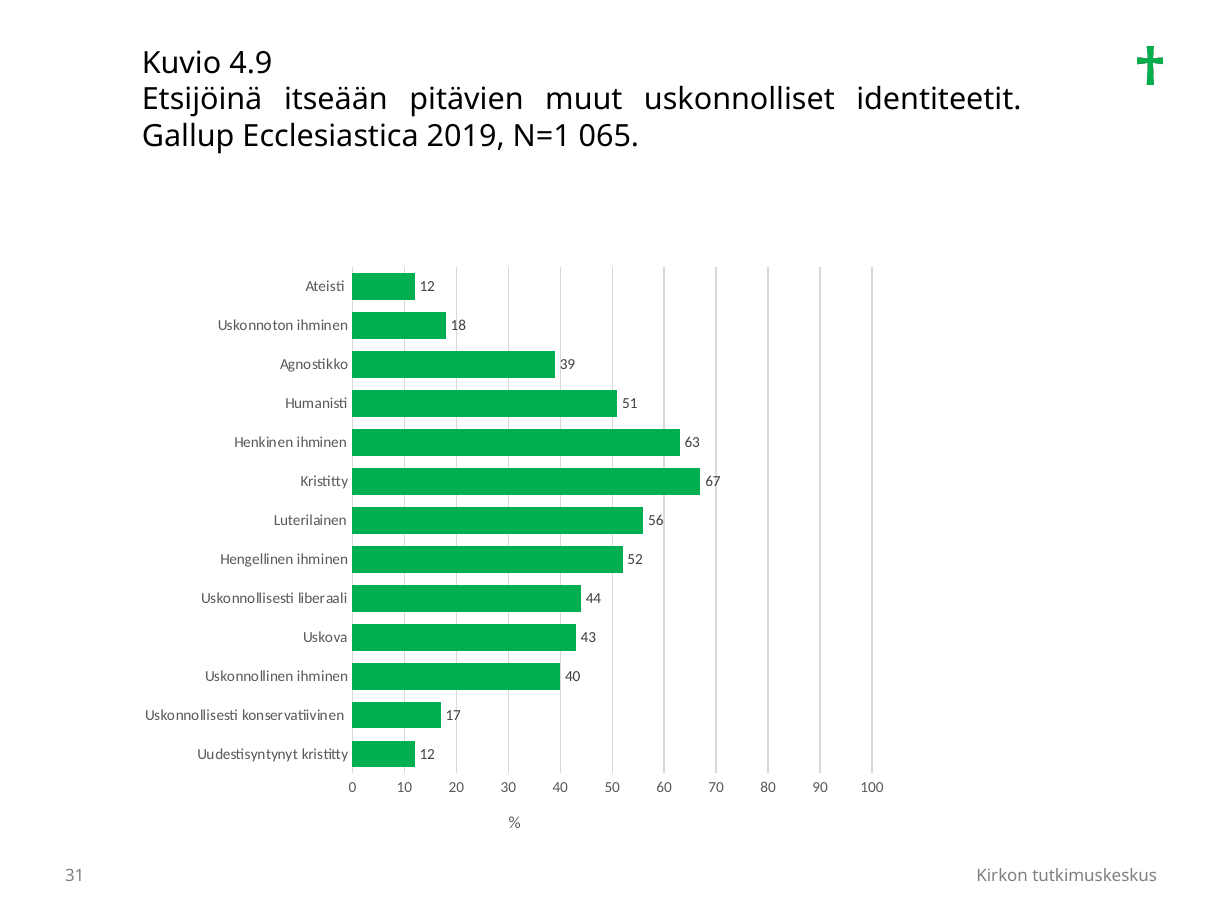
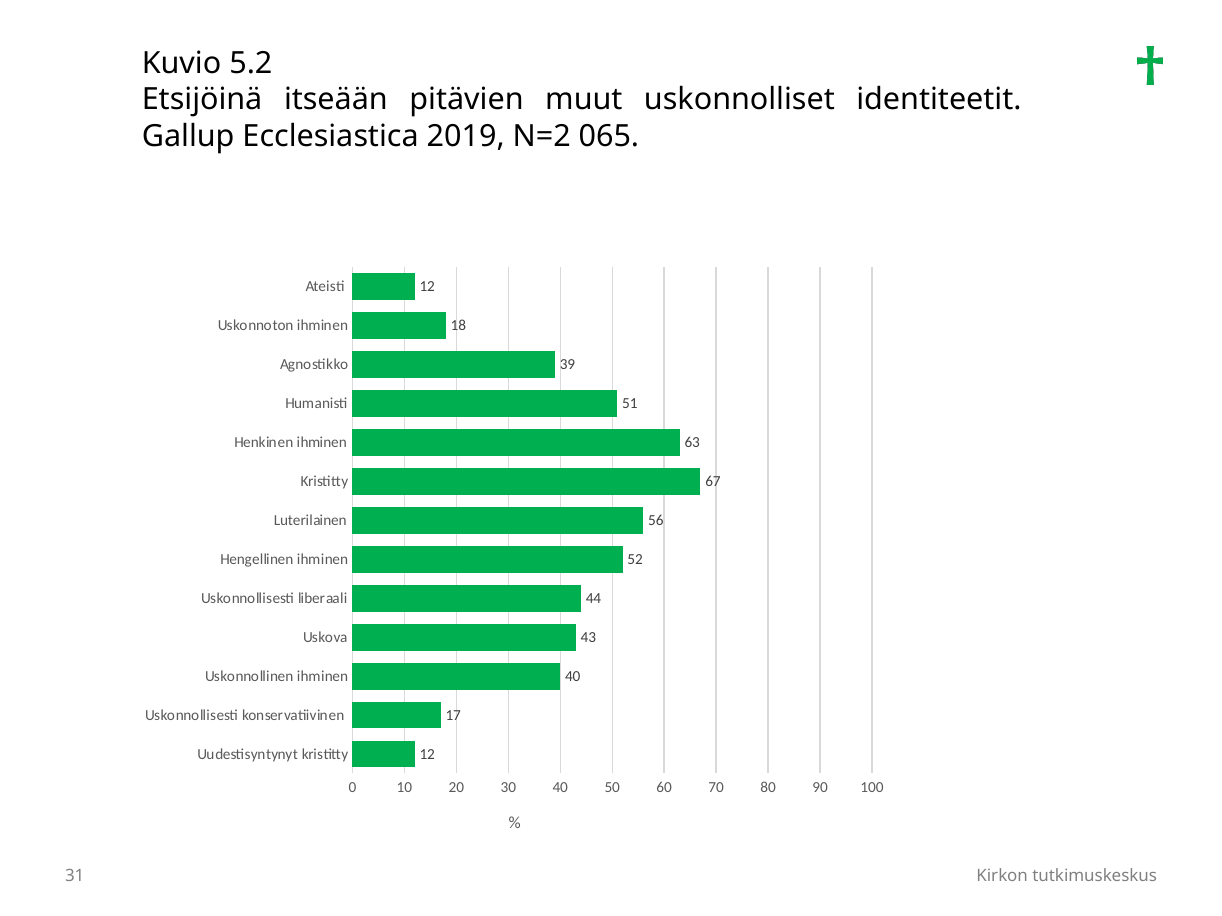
4.9: 4.9 -> 5.2
N=1: N=1 -> N=2
